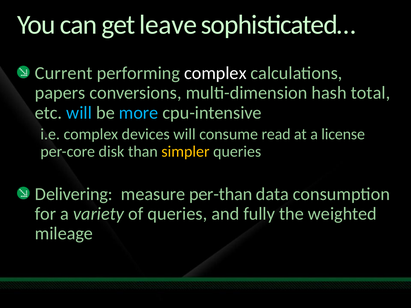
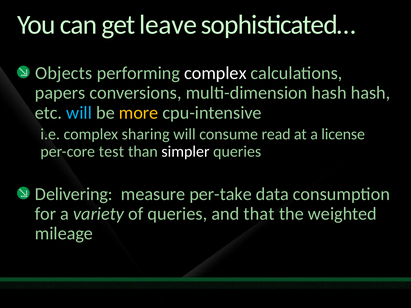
Current: Current -> Objects
hash total: total -> hash
more colour: light blue -> yellow
devices: devices -> sharing
disk: disk -> test
simpler colour: yellow -> white
per-than: per-than -> per-take
fully: fully -> that
